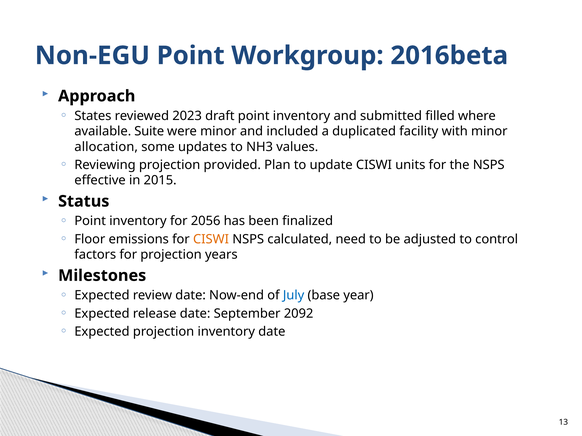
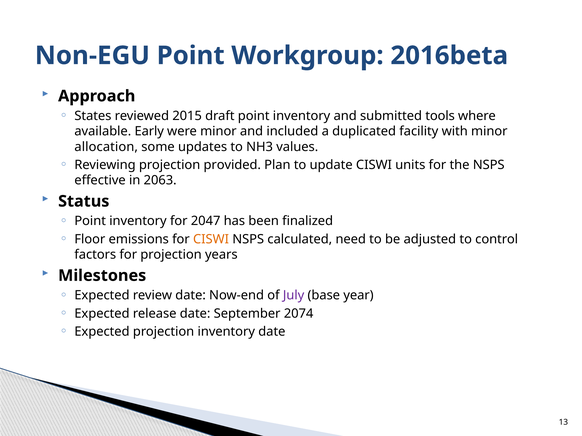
2023: 2023 -> 2015
filled: filled -> tools
Suite: Suite -> Early
2015: 2015 -> 2063
2056: 2056 -> 2047
July colour: blue -> purple
2092: 2092 -> 2074
